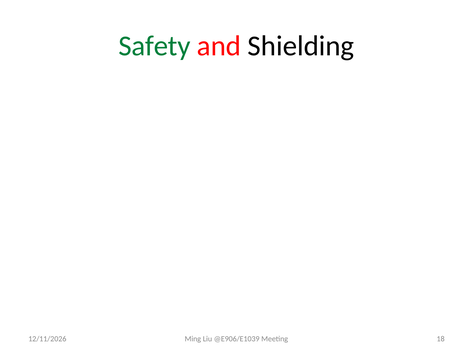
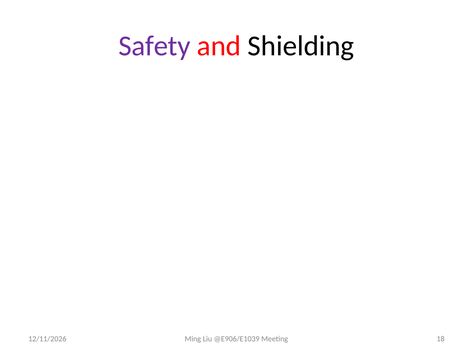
Safety colour: green -> purple
